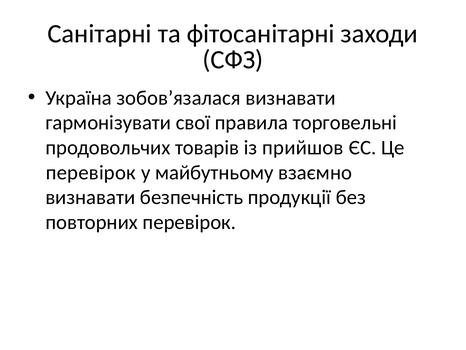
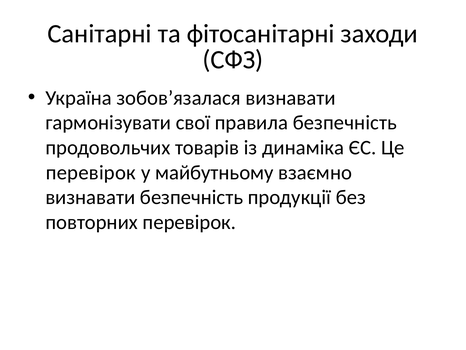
правила торговельні: торговельні -> безпечність
прийшов: прийшов -> динаміка
